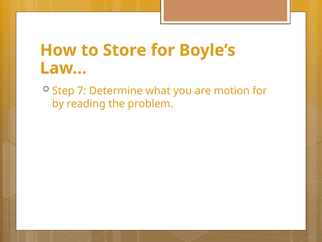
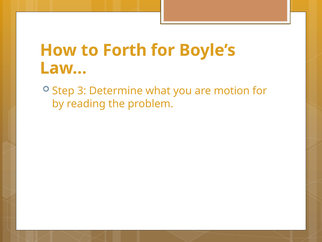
Store: Store -> Forth
7: 7 -> 3
